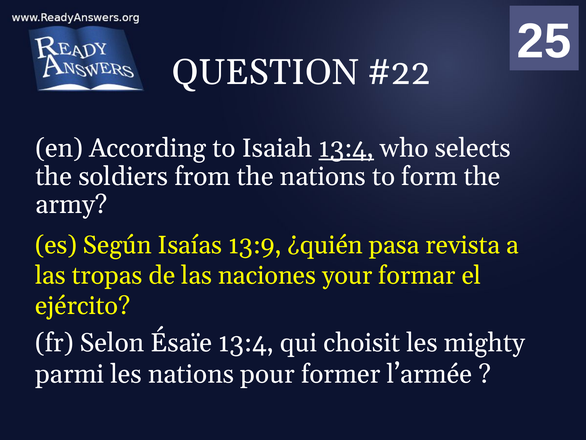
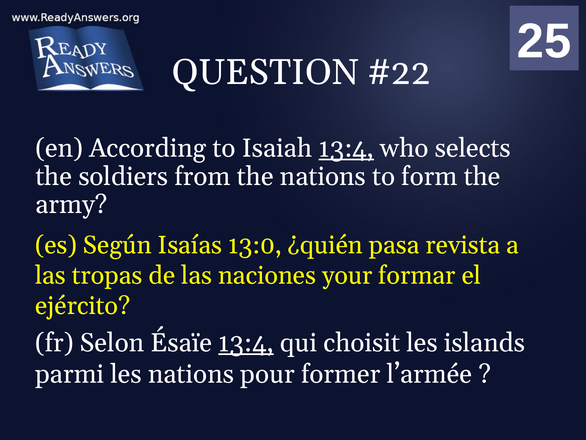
13:9: 13:9 -> 13:0
13:4 at (246, 343) underline: none -> present
mighty: mighty -> islands
